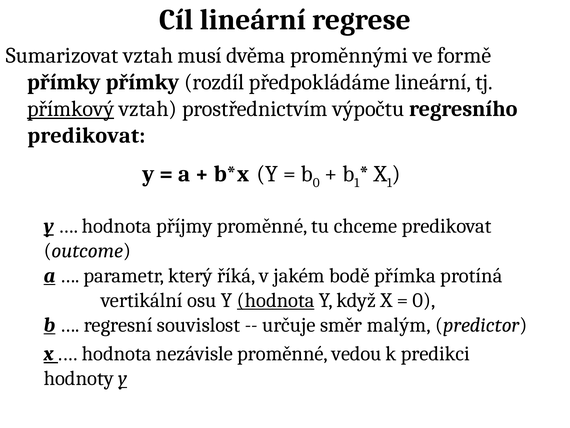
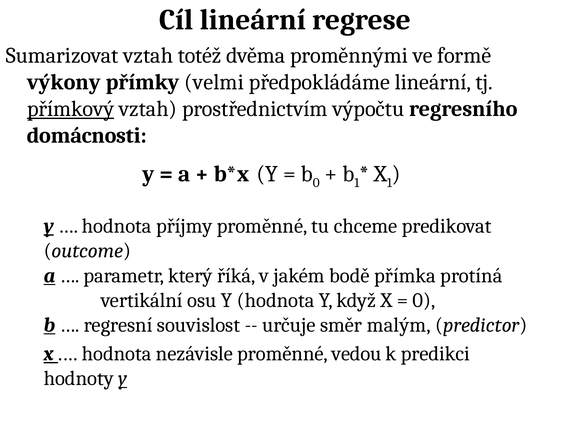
musí: musí -> totéž
přímky at (64, 82): přímky -> výkony
rozdíl: rozdíl -> velmi
predikovat at (86, 135): predikovat -> domácnosti
hodnota at (276, 300) underline: present -> none
